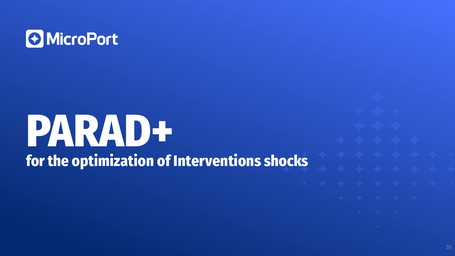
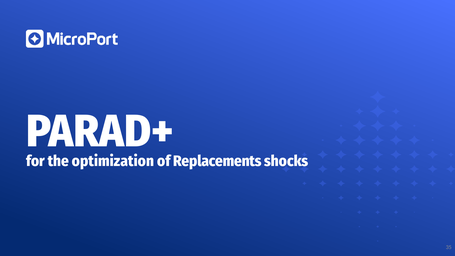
Interventions: Interventions -> Replacements
